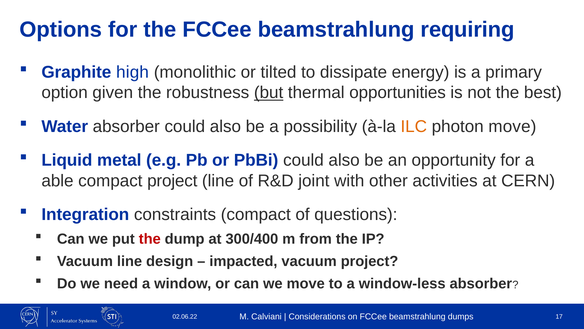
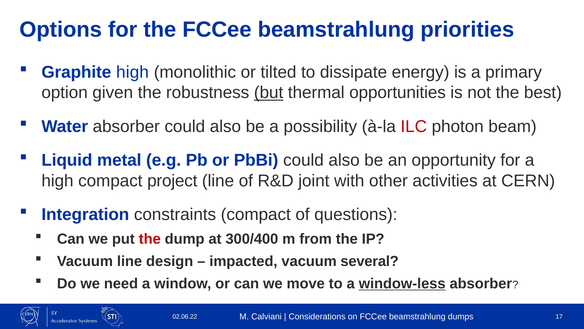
requiring: requiring -> priorities
ILC colour: orange -> red
photon move: move -> beam
able at (57, 181): able -> high
vacuum project: project -> several
window-less underline: none -> present
